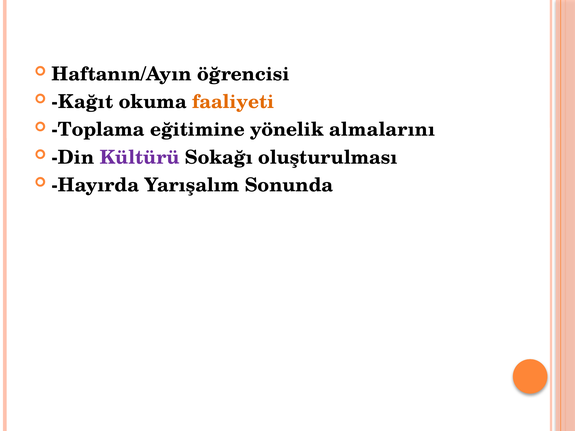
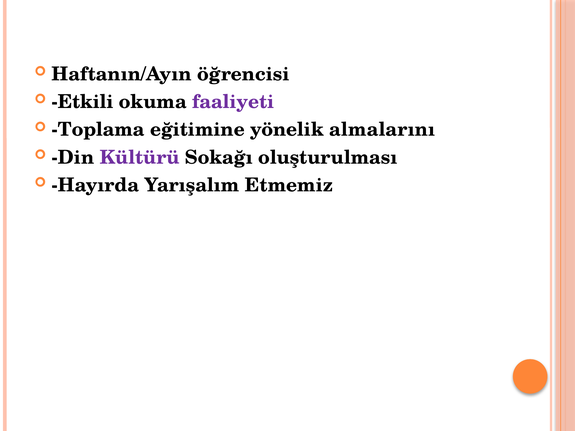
Kağıt: Kağıt -> Etkili
faaliyeti colour: orange -> purple
Sonunda: Sonunda -> Etmemiz
